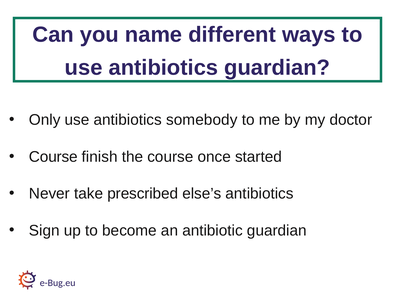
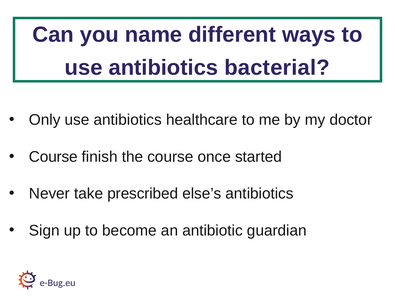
antibiotics guardian: guardian -> bacterial
somebody: somebody -> healthcare
